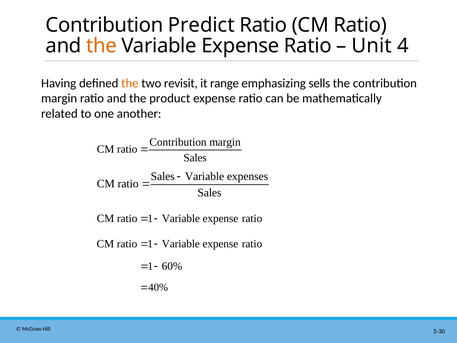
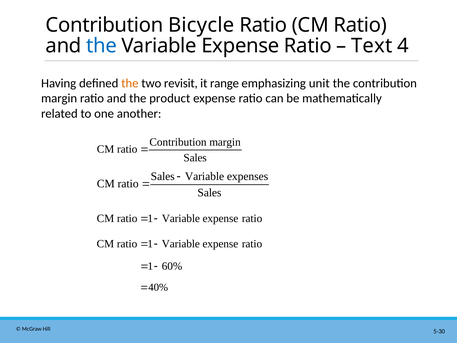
Predict: Predict -> Bicycle
the at (102, 46) colour: orange -> blue
Unit: Unit -> Text
sells: sells -> unit
